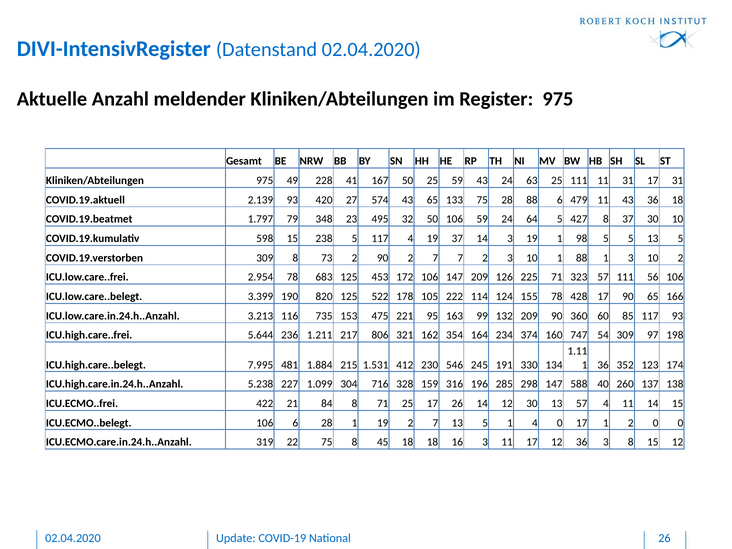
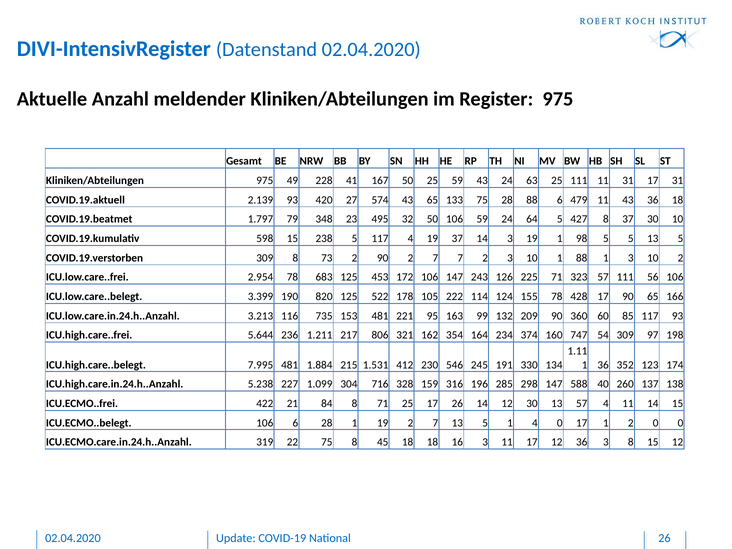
147 209: 209 -> 243
153 475: 475 -> 481
